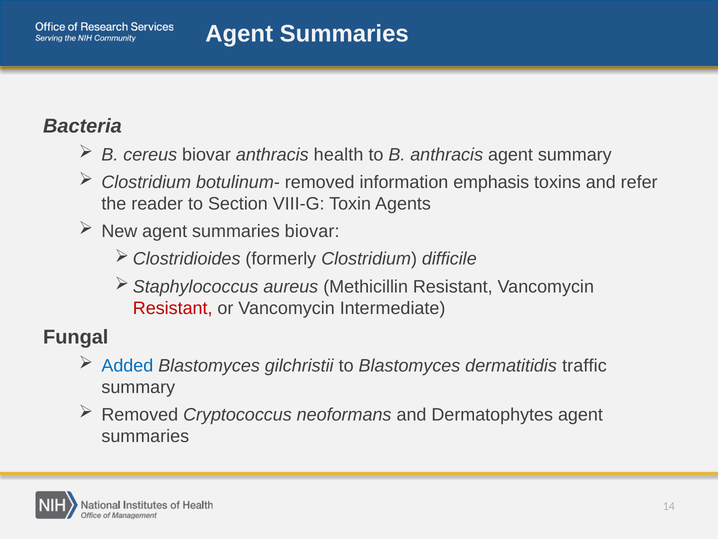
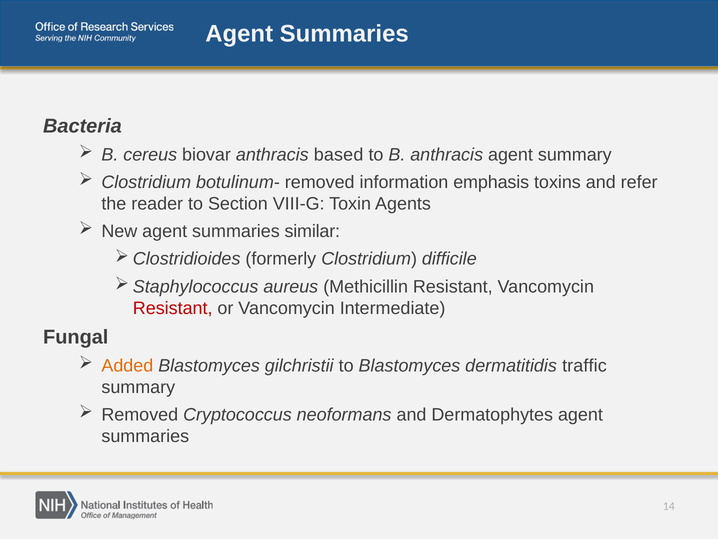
health: health -> based
summaries biovar: biovar -> similar
Added colour: blue -> orange
